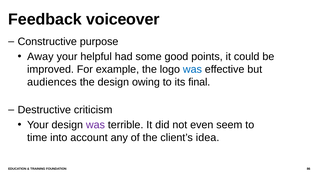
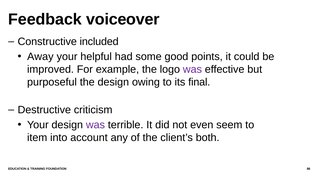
purpose: purpose -> included
was at (192, 69) colour: blue -> purple
audiences: audiences -> purposeful
time: time -> item
idea: idea -> both
